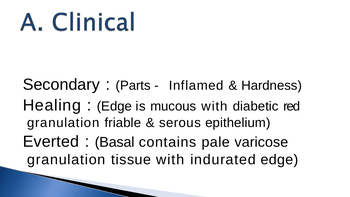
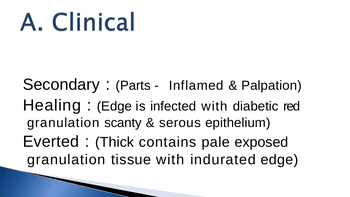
Hardness: Hardness -> Palpation
mucous: mucous -> infected
friable: friable -> scanty
Basal: Basal -> Thick
varicose: varicose -> exposed
